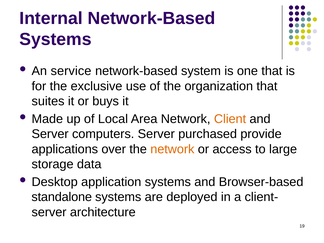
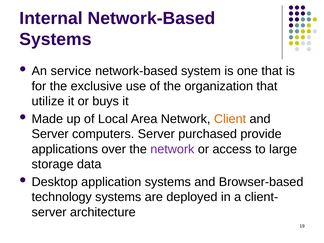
suites: suites -> utilize
network at (172, 149) colour: orange -> purple
standalone: standalone -> technology
